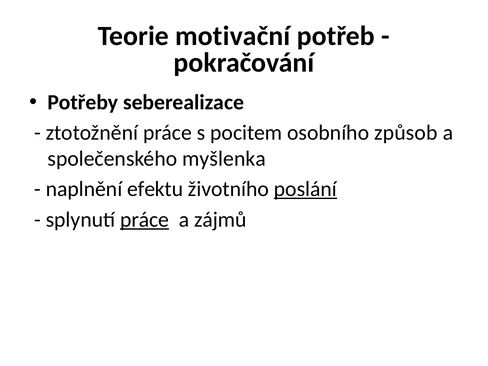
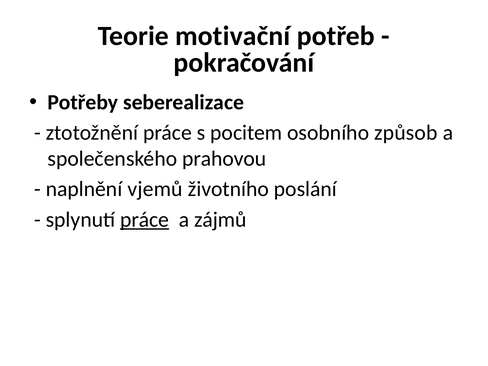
myšlenka: myšlenka -> prahovou
efektu: efektu -> vjemů
poslání underline: present -> none
